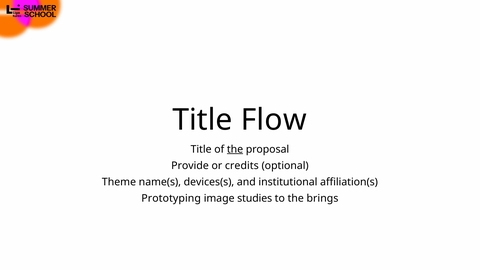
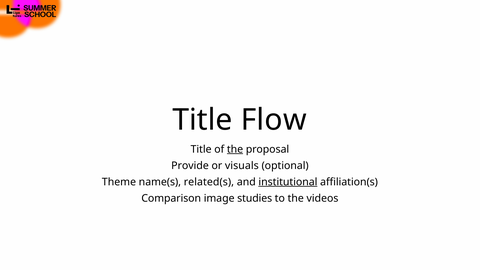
credits: credits -> visuals
devices(s: devices(s -> related(s
institutional underline: none -> present
Prototyping: Prototyping -> Comparison
brings: brings -> videos
